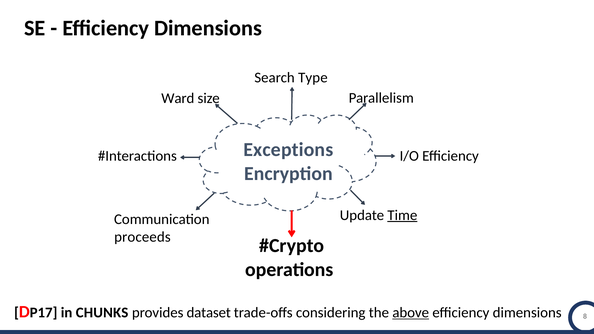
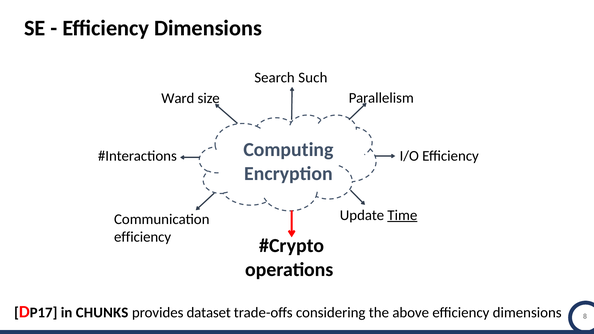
Type: Type -> Such
Exceptions: Exceptions -> Computing
proceeds at (142, 237): proceeds -> efficiency
above underline: present -> none
